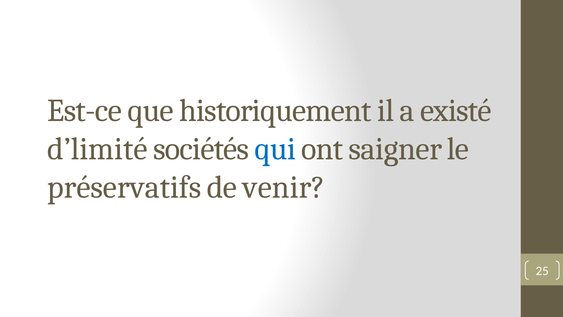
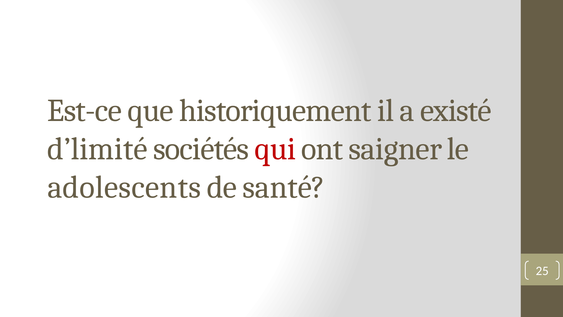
qui colour: blue -> red
préservatifs: préservatifs -> adolescents
venir: venir -> santé
